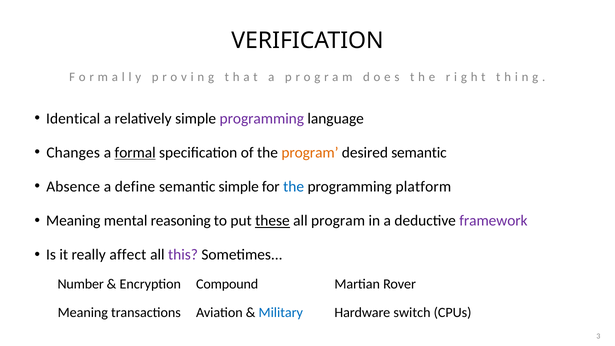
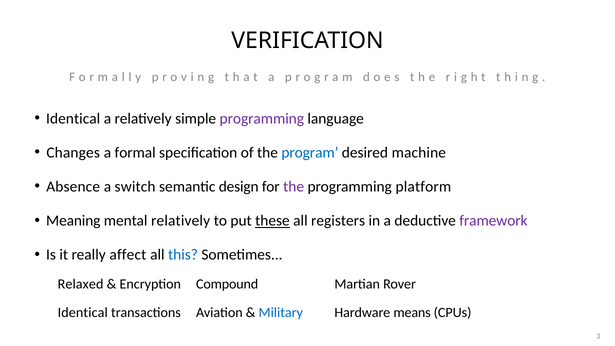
formal underline: present -> none
program at (310, 153) colour: orange -> blue
desired semantic: semantic -> machine
define: define -> switch
semantic simple: simple -> design
the at (294, 187) colour: blue -> purple
mental reasoning: reasoning -> relatively
all program: program -> registers
this colour: purple -> blue
Number: Number -> Relaxed
Meaning at (83, 313): Meaning -> Identical
switch: switch -> means
